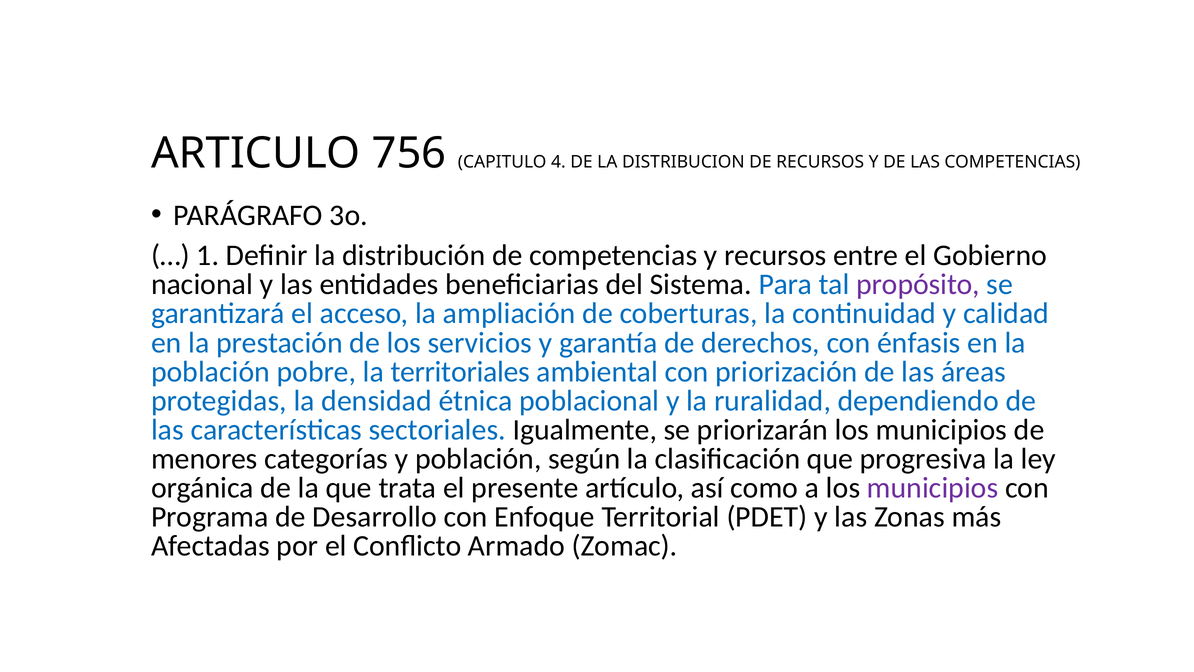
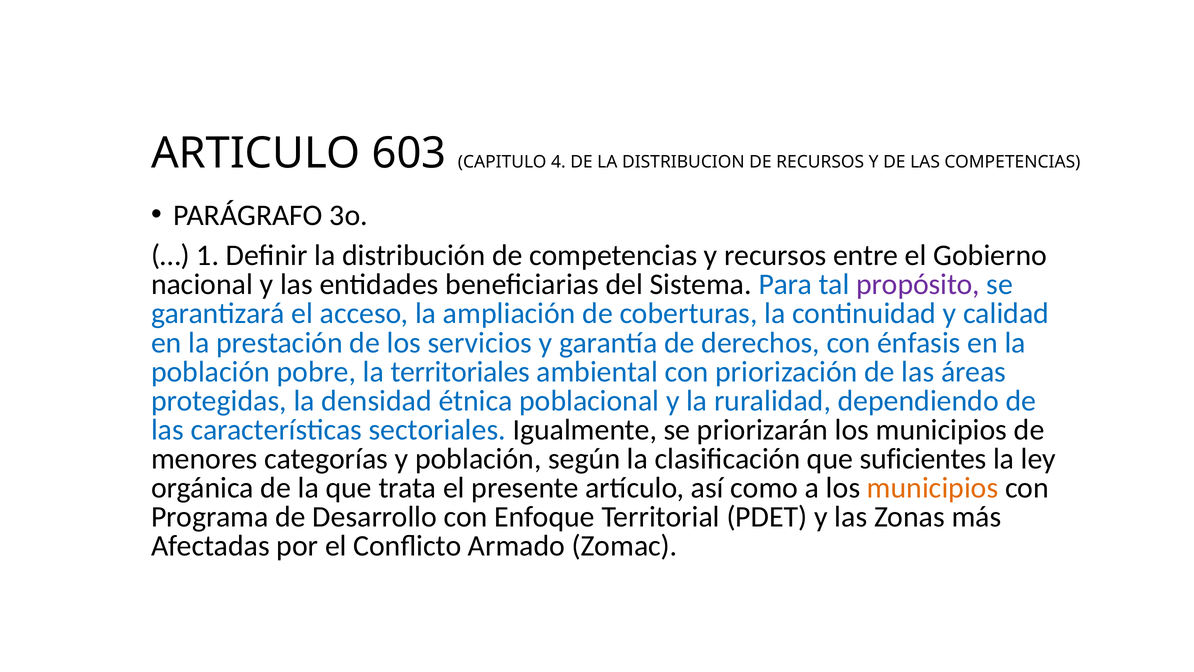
756: 756 -> 603
progresiva: progresiva -> suficientes
municipios at (933, 488) colour: purple -> orange
